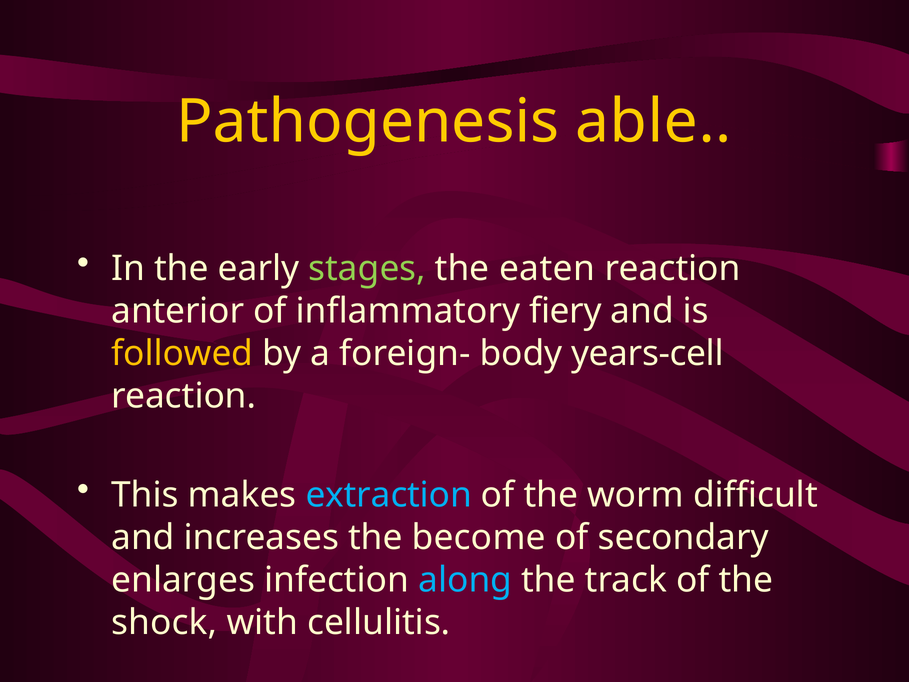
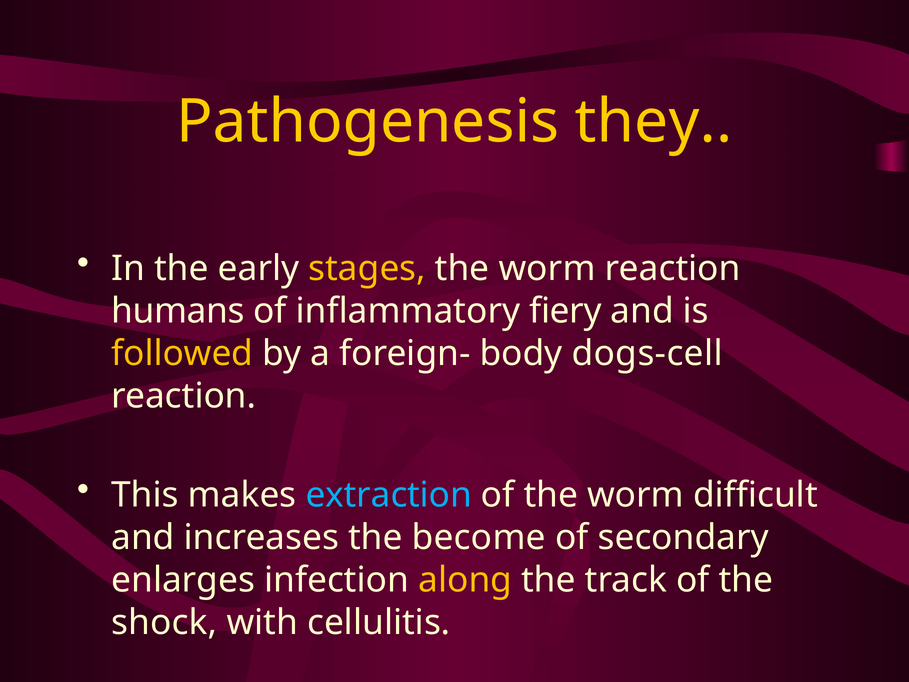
able: able -> they
stages colour: light green -> yellow
eaten at (547, 269): eaten -> worm
anterior: anterior -> humans
years-cell: years-cell -> dogs-cell
along colour: light blue -> yellow
